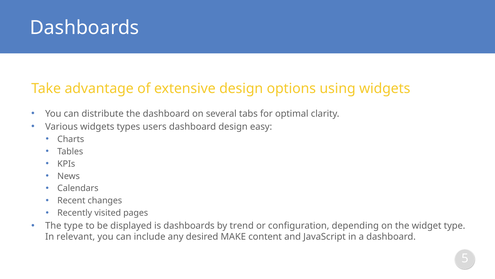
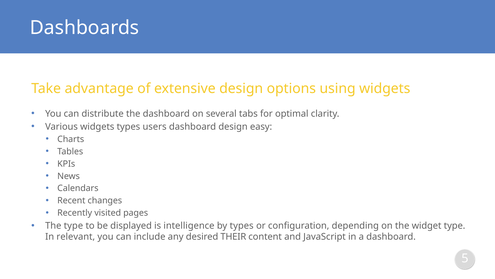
is dashboards: dashboards -> intelligence
by trend: trend -> types
MAKE: MAKE -> THEIR
